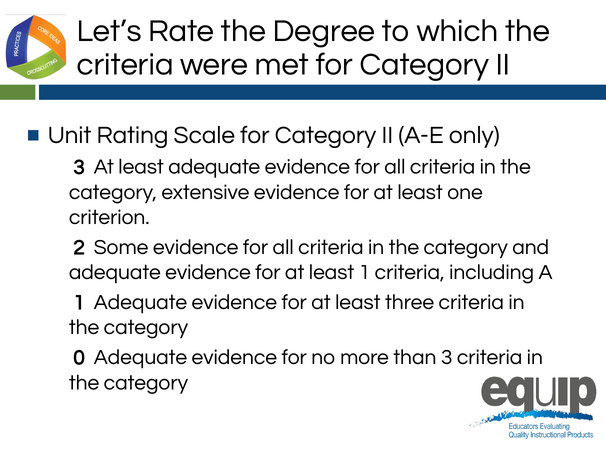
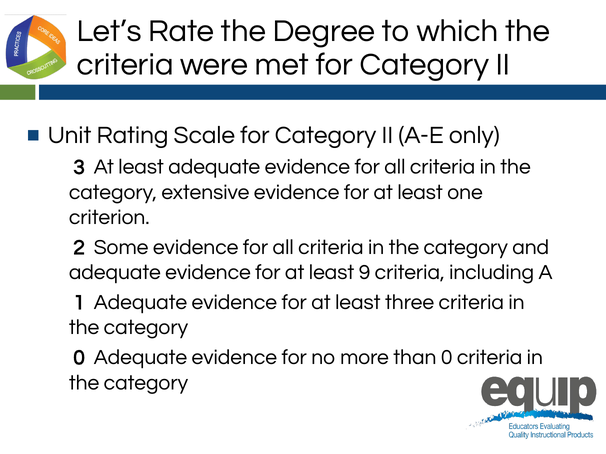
least 1: 1 -> 9
than 3: 3 -> 0
